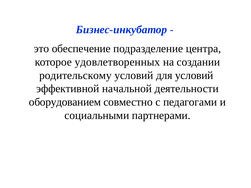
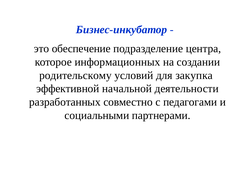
удовлетворенных: удовлетворенных -> информационных
для условий: условий -> закупка
оборудованием: оборудованием -> разработанных
